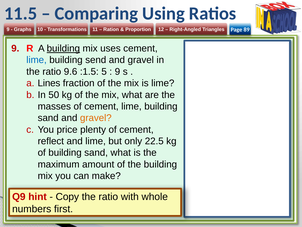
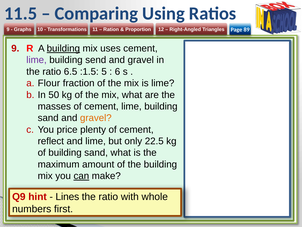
lime at (37, 60) colour: blue -> purple
9.6: 9.6 -> 6.5
9 at (117, 71): 9 -> 6
Lines: Lines -> Flour
can underline: none -> present
Copy: Copy -> Lines
